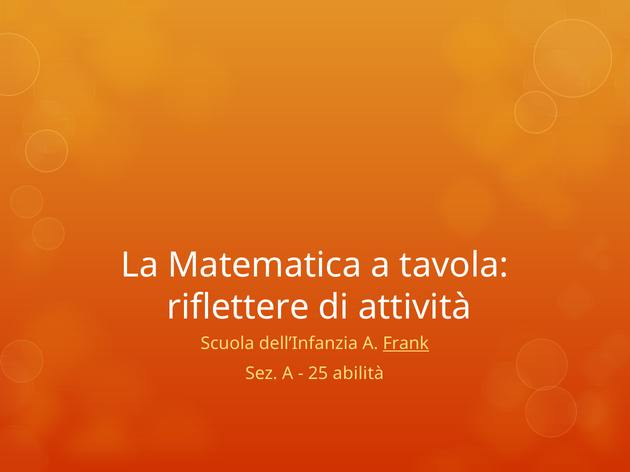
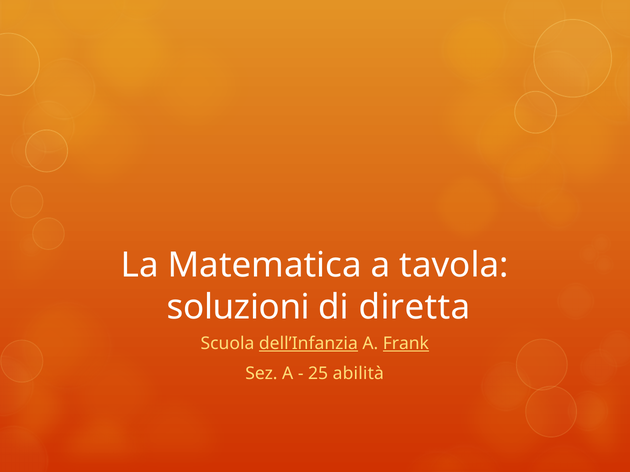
riflettere: riflettere -> soluzioni
attività: attività -> diretta
dell’Infanzia underline: none -> present
